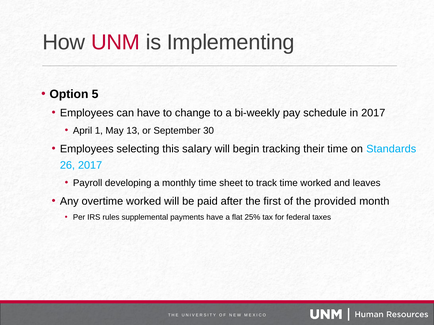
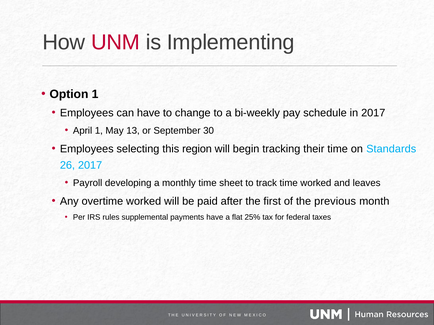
Option 5: 5 -> 1
salary: salary -> region
provided: provided -> previous
